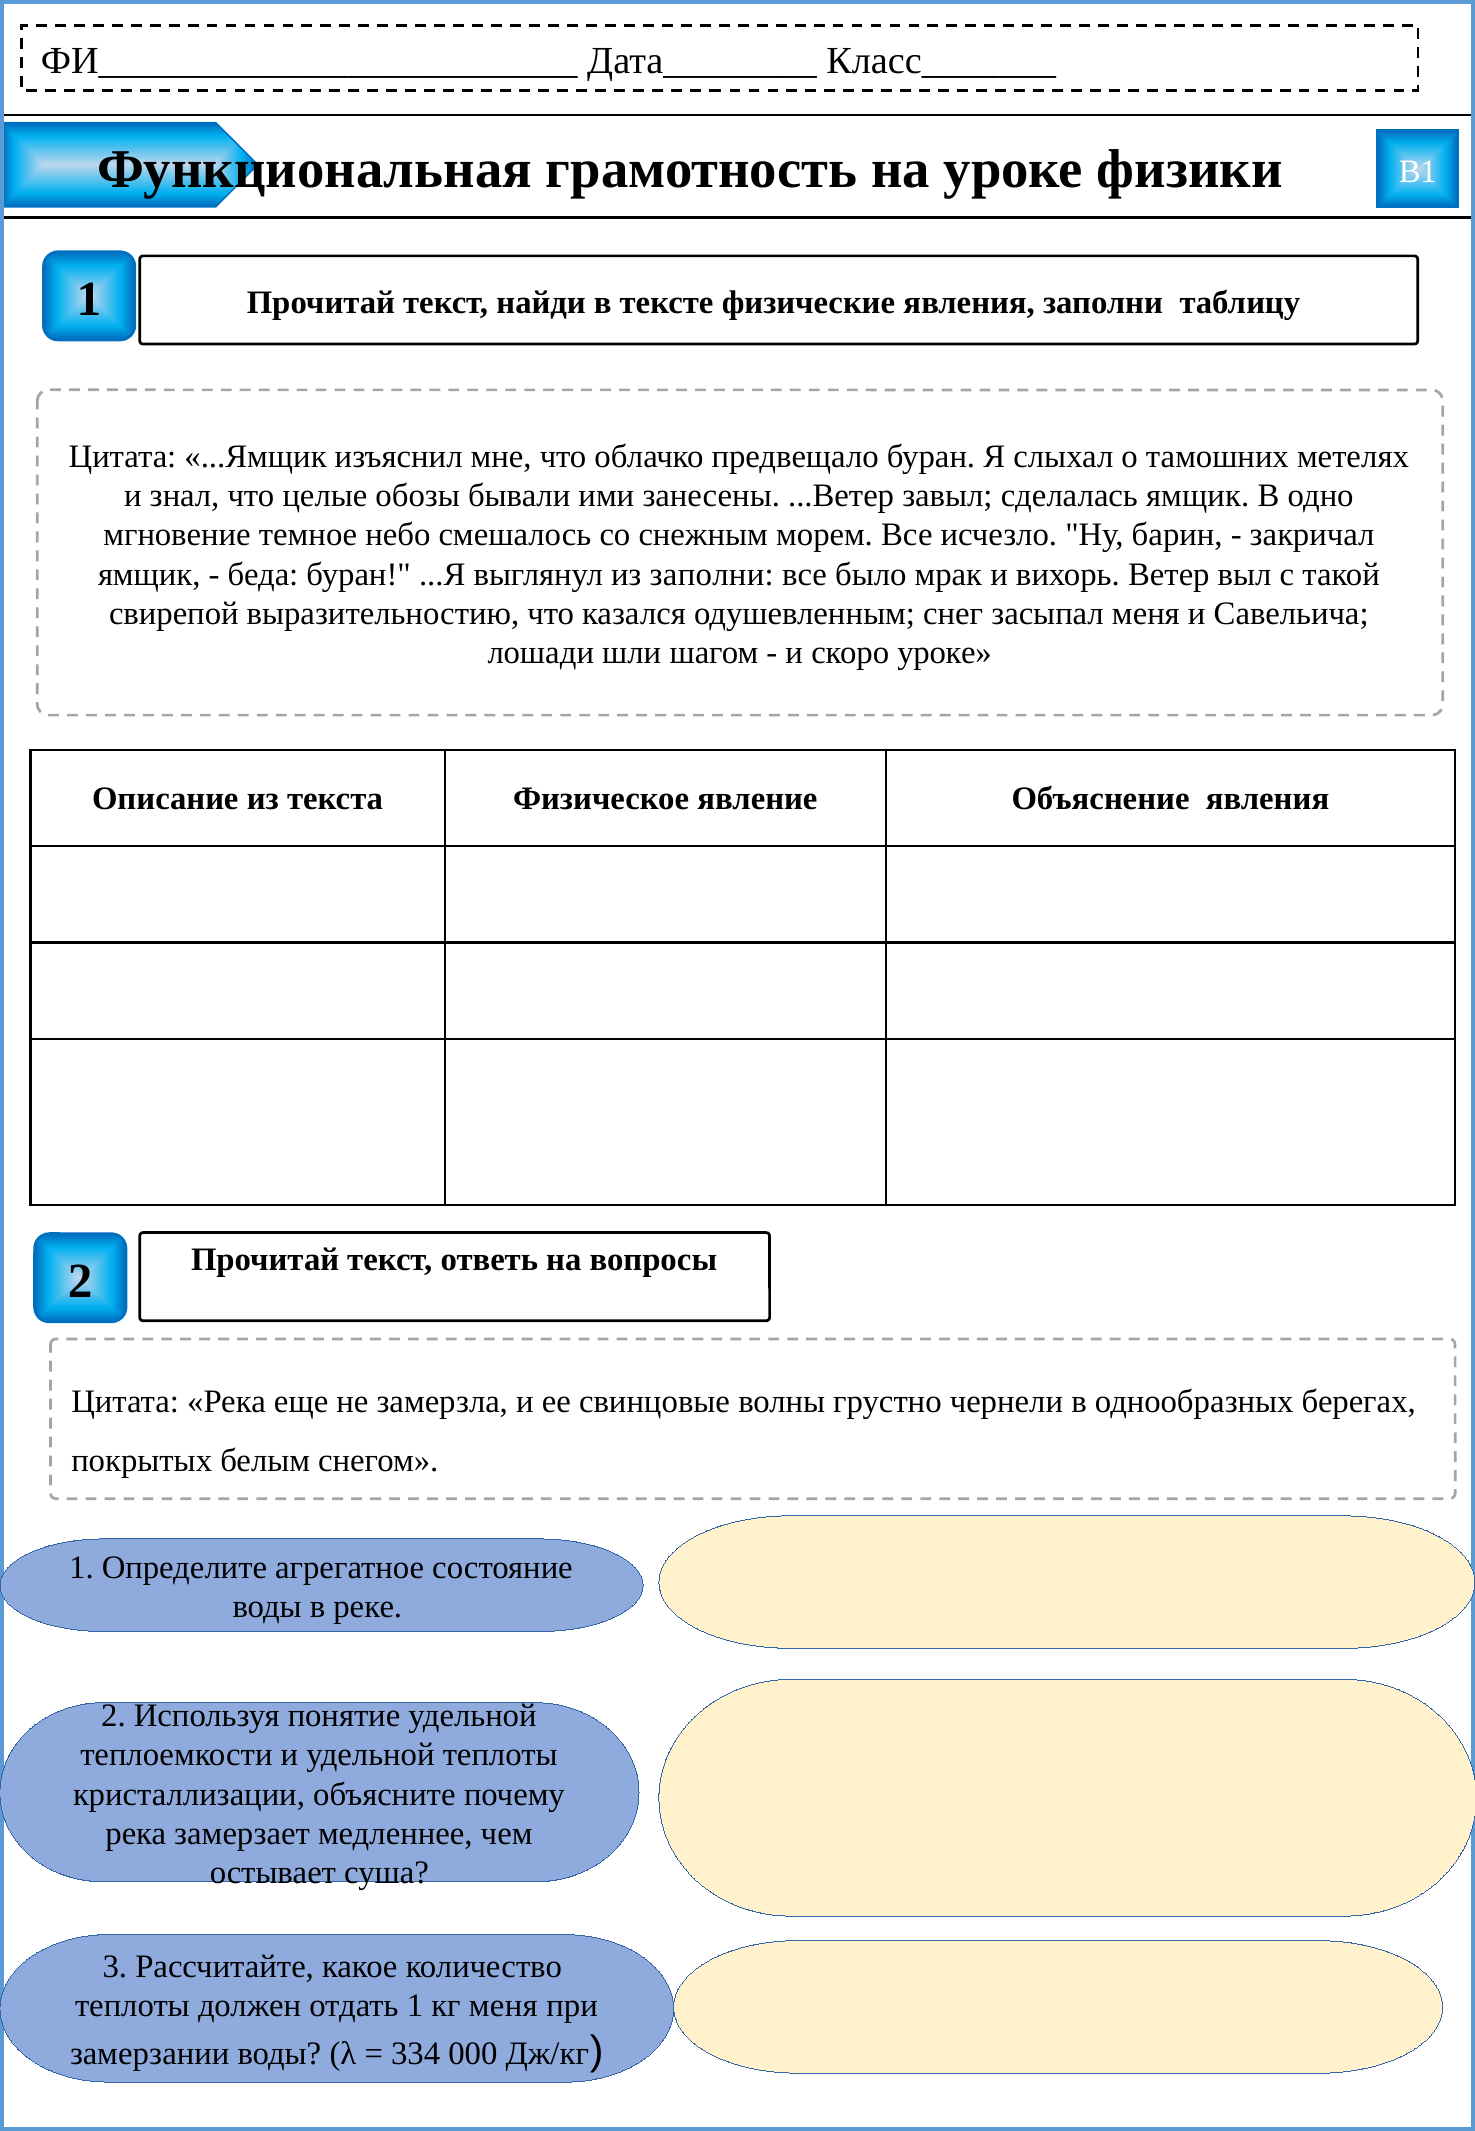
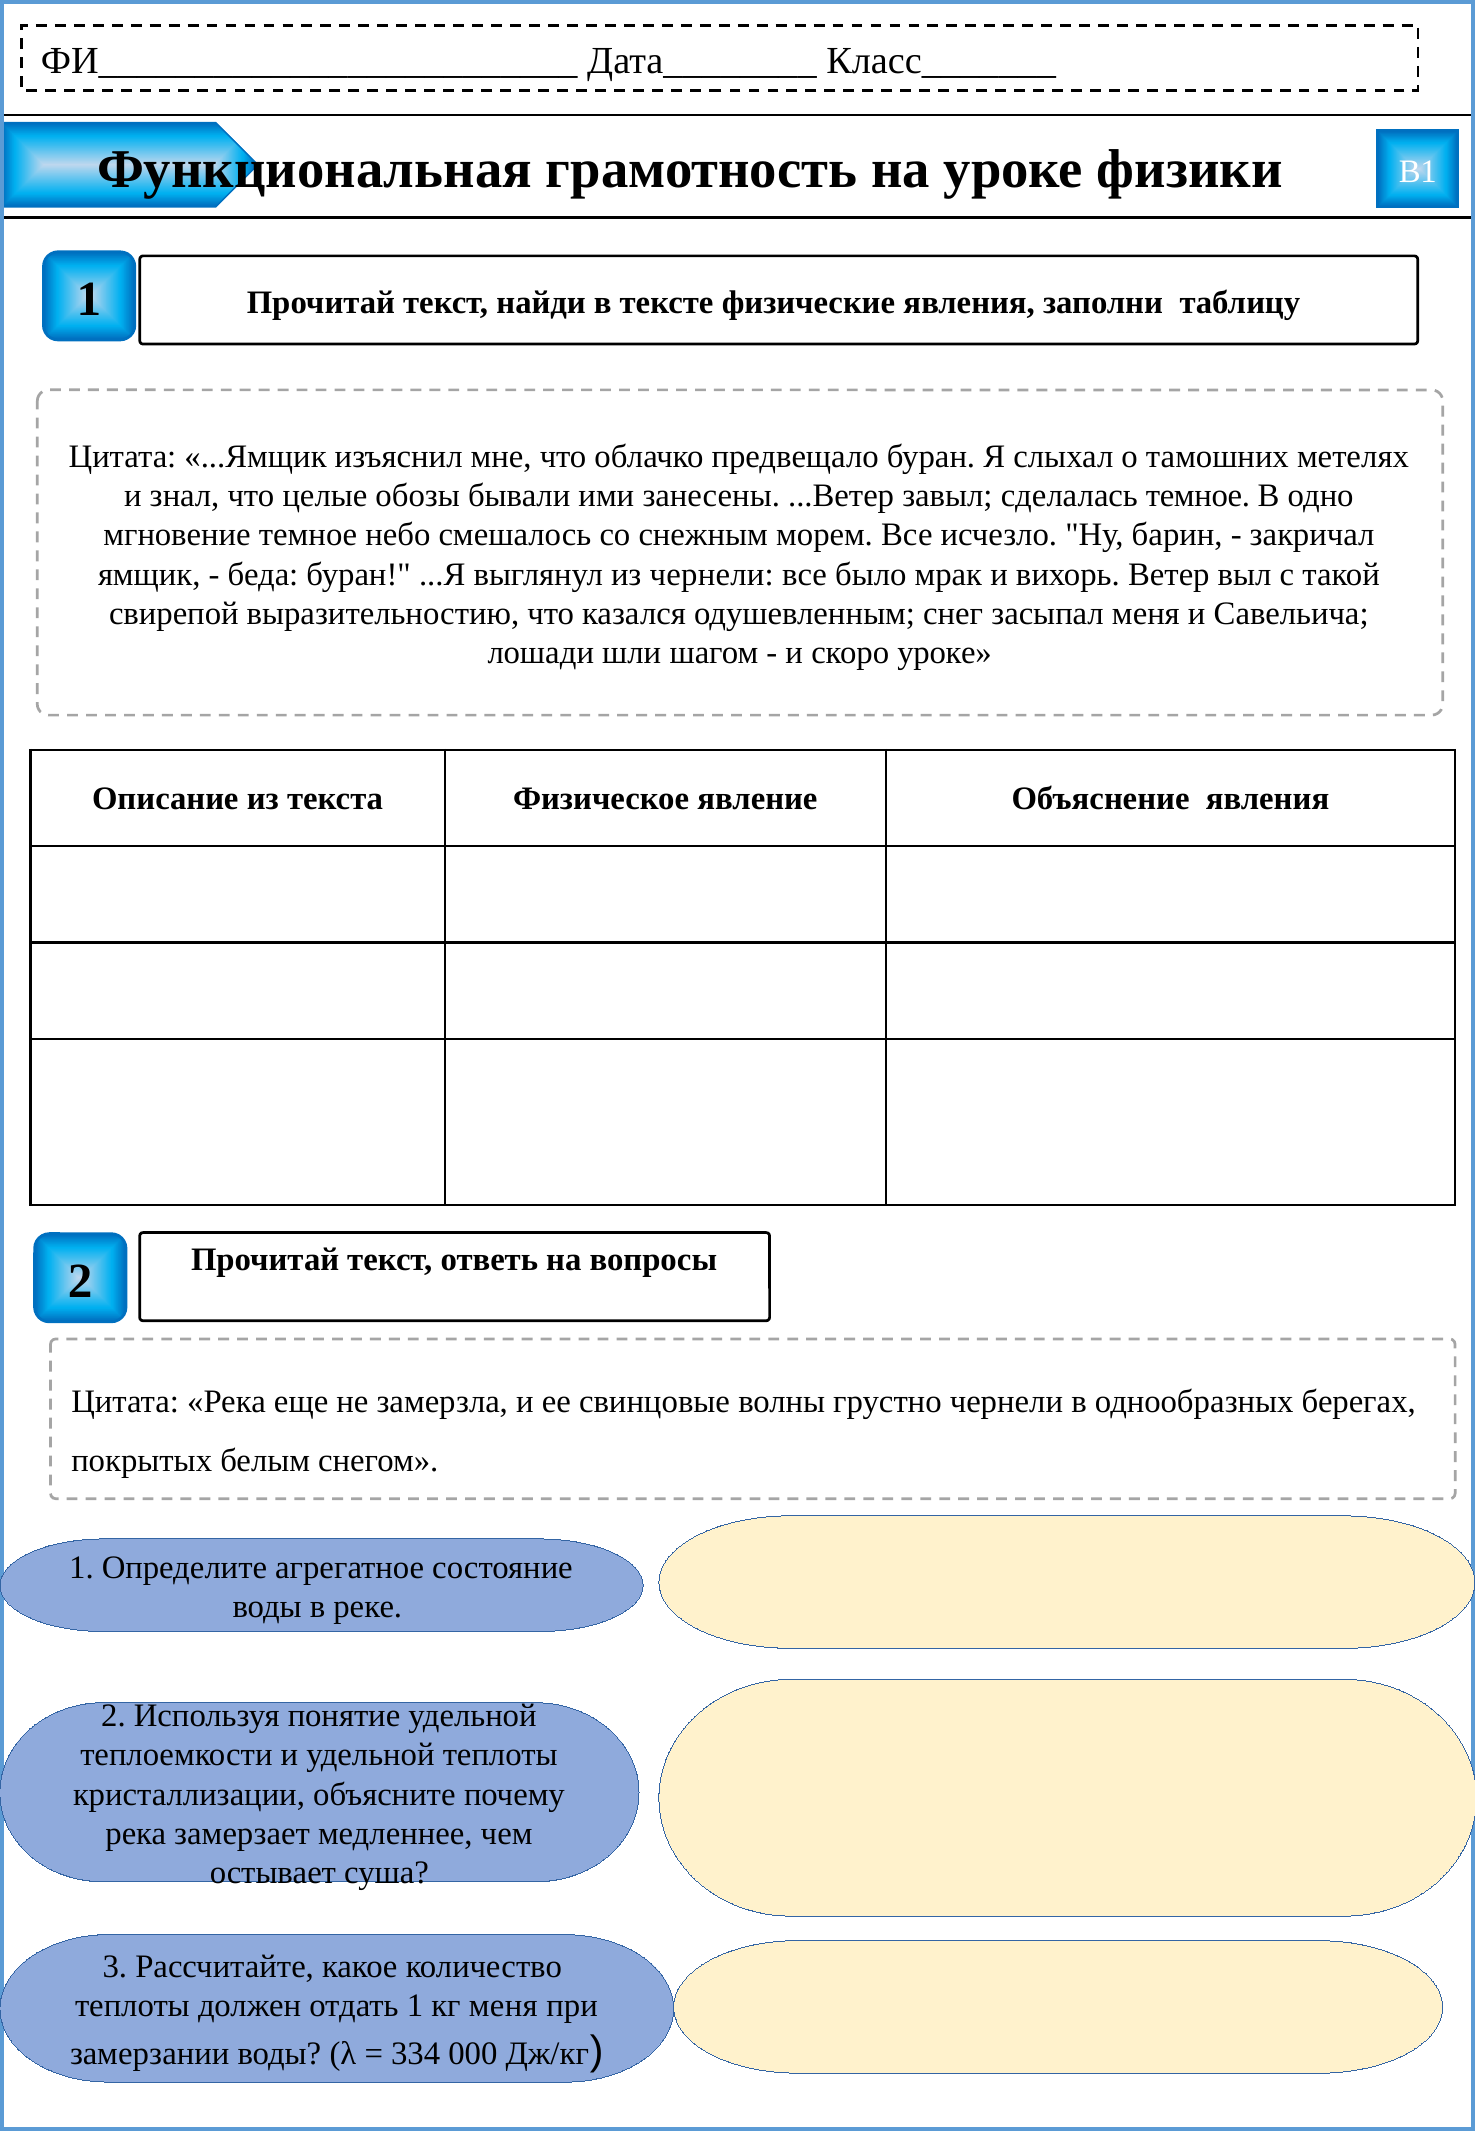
сделалась ямщик: ямщик -> темное
из заполни: заполни -> чернели
